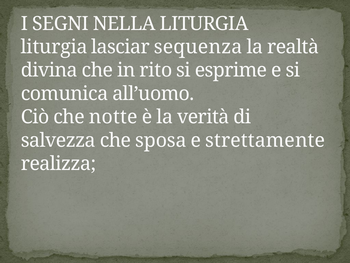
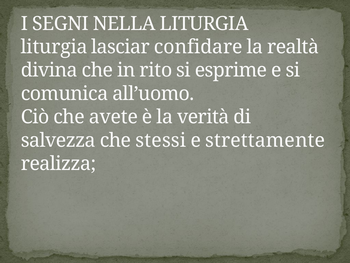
sequenza: sequenza -> confidare
notte: notte -> avete
sposa: sposa -> stessi
